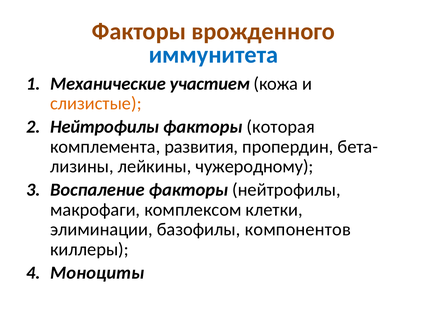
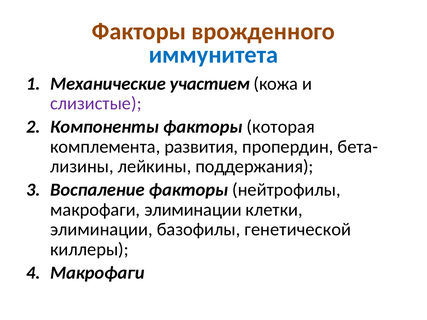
слизистые colour: orange -> purple
Нейтрофилы at (105, 127): Нейтрофилы -> Компоненты
чужеродному: чужеродному -> поддержания
макрофаги комплексом: комплексом -> элиминации
компонентов: компонентов -> генетической
Моноциты at (97, 273): Моноциты -> Макрофаги
